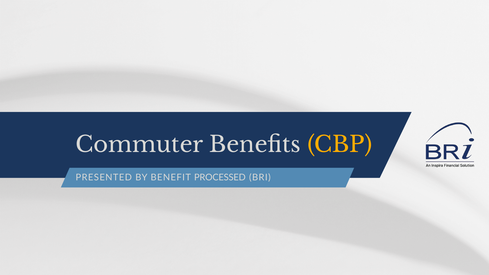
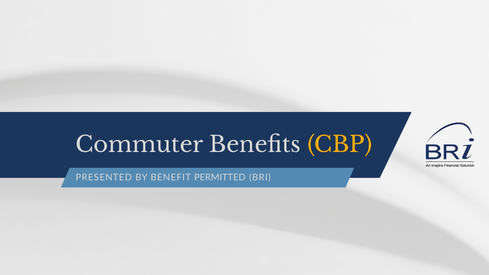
PROCESSED: PROCESSED -> PERMITTED
